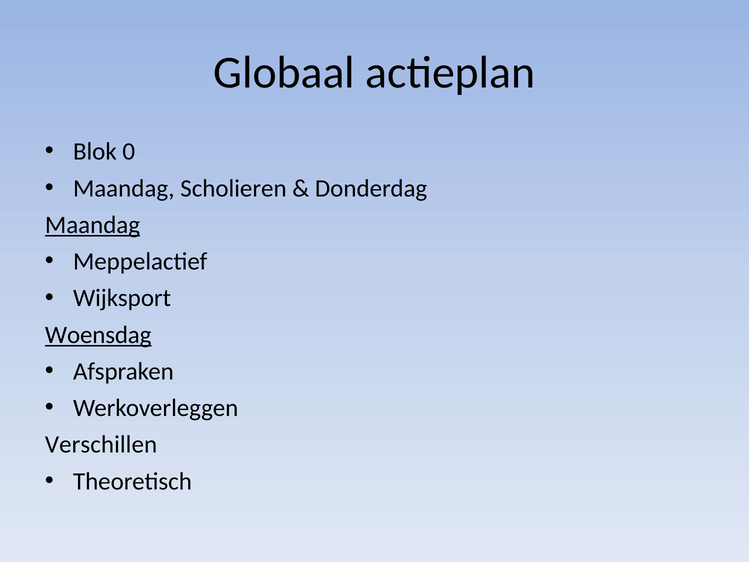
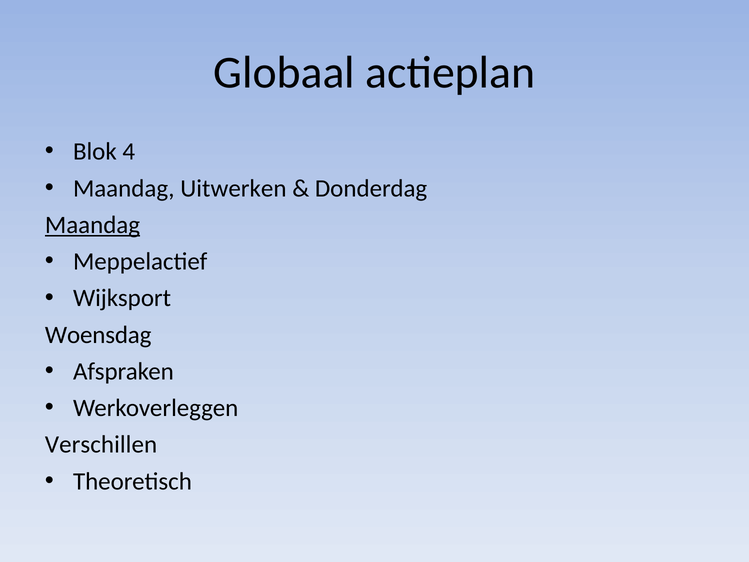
0: 0 -> 4
Scholieren: Scholieren -> Uitwerken
Woensdag underline: present -> none
